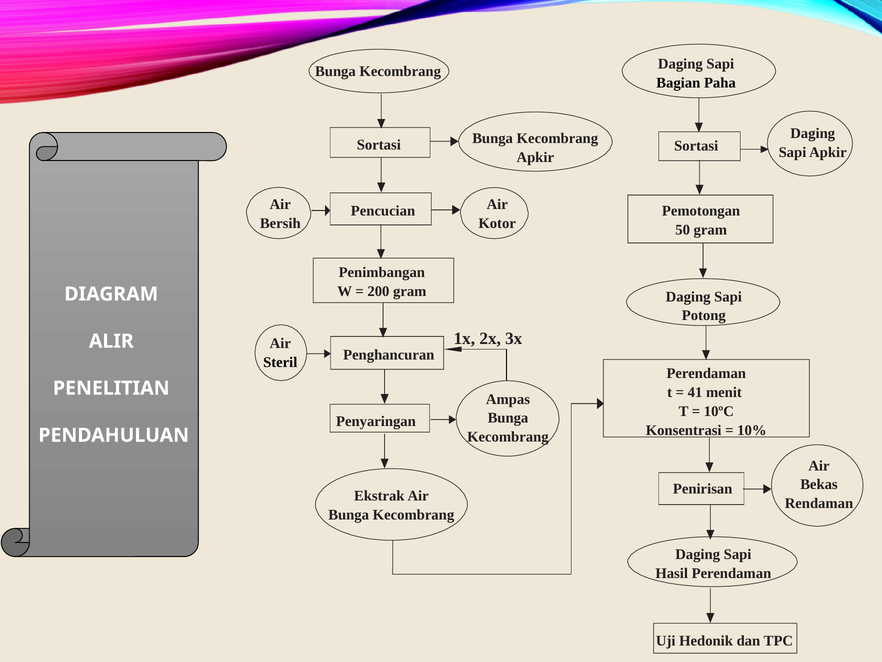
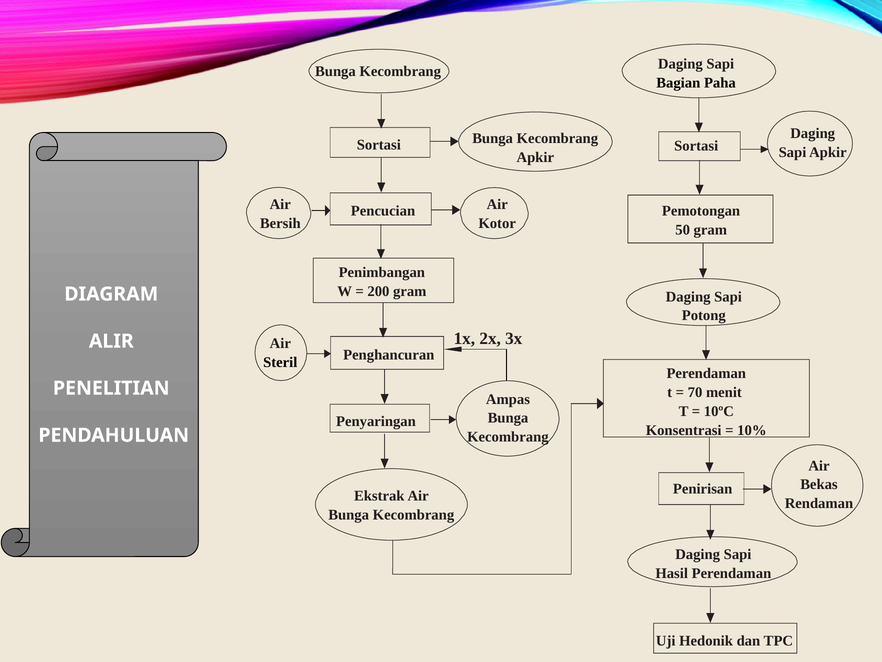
41: 41 -> 70
